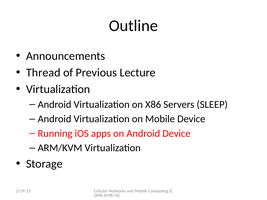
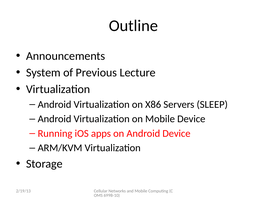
Thread: Thread -> System
